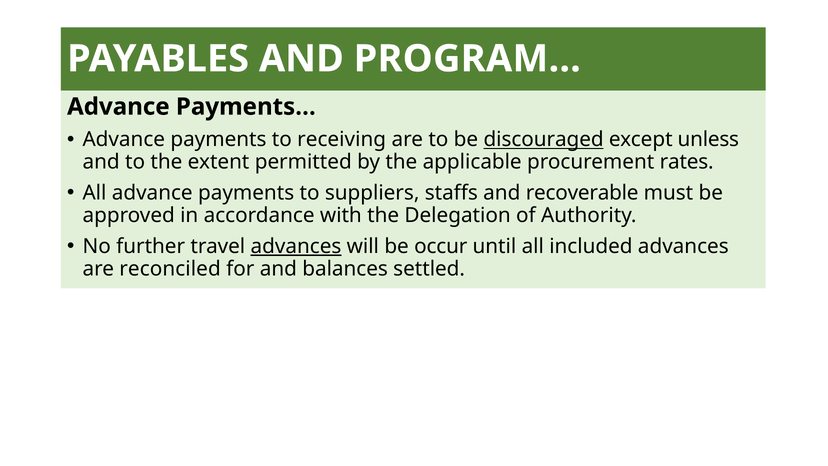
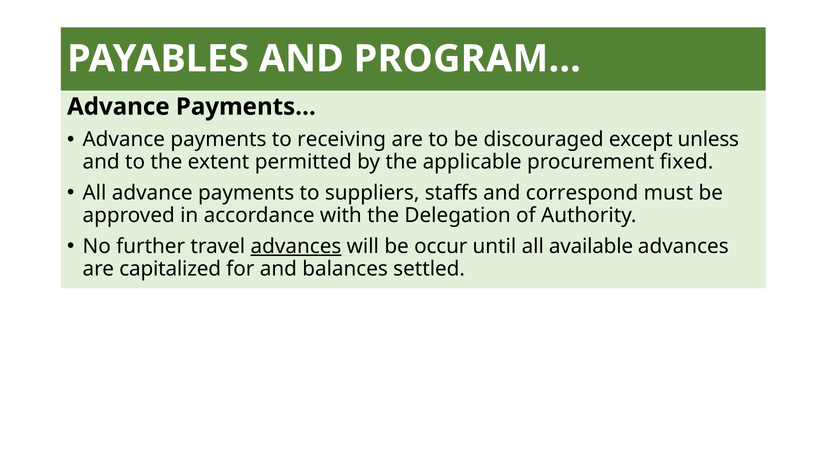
discouraged underline: present -> none
rates: rates -> fixed
recoverable: recoverable -> correspond
included: included -> available
reconciled: reconciled -> capitalized
